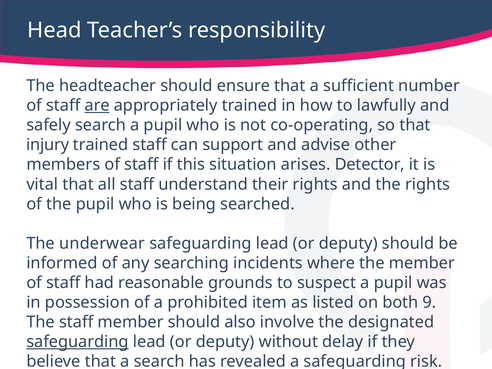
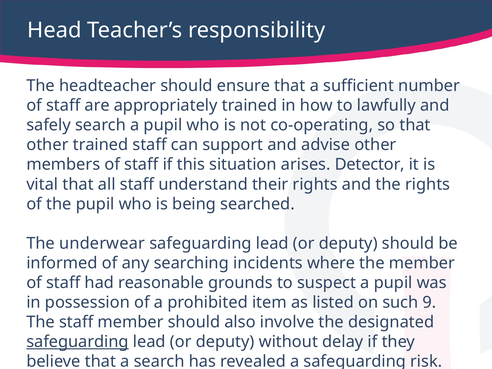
are underline: present -> none
injury at (48, 145): injury -> other
both: both -> such
